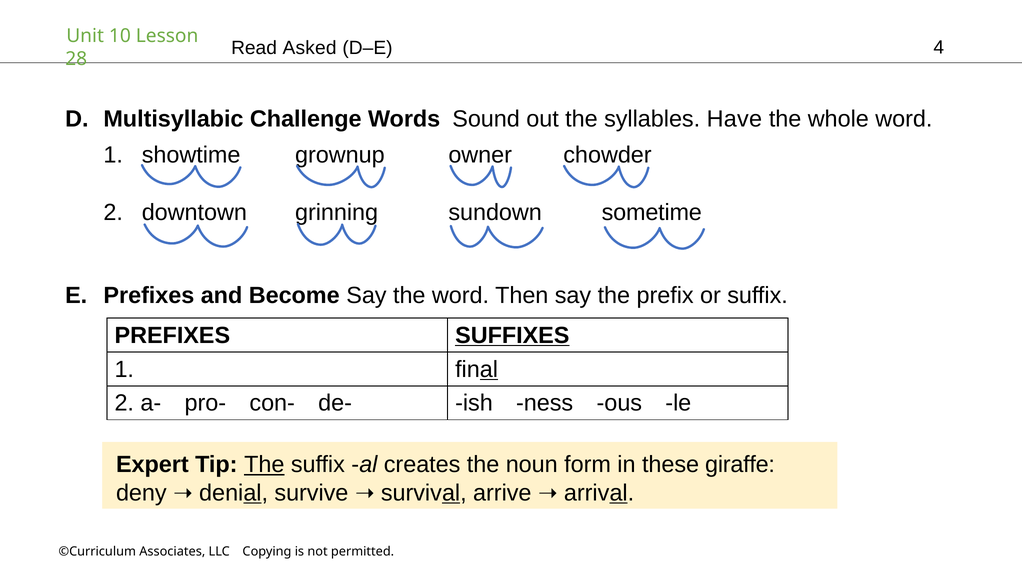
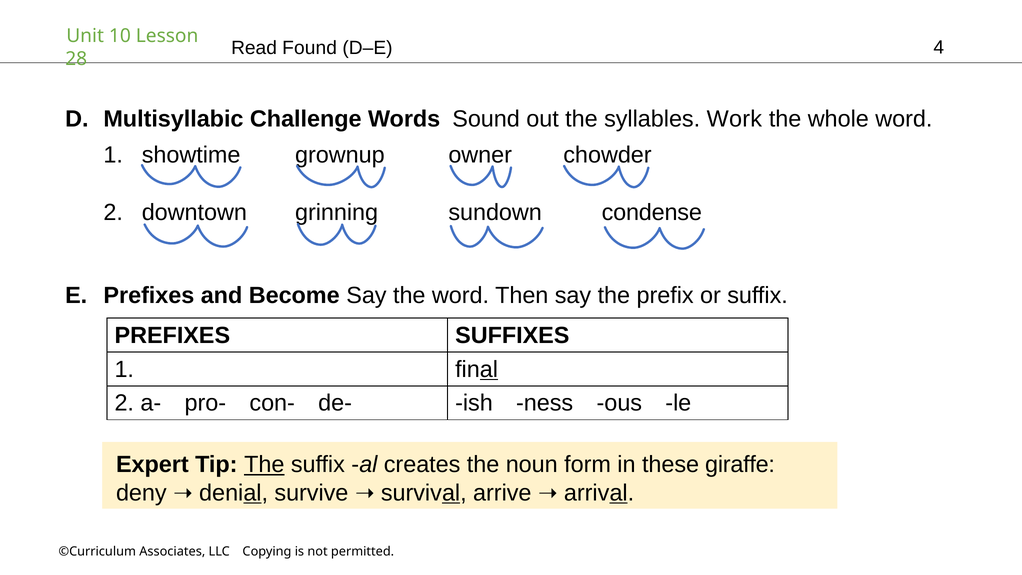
Asked: Asked -> Found
Have: Have -> Work
sometime: sometime -> condense
SUFFIXES underline: present -> none
